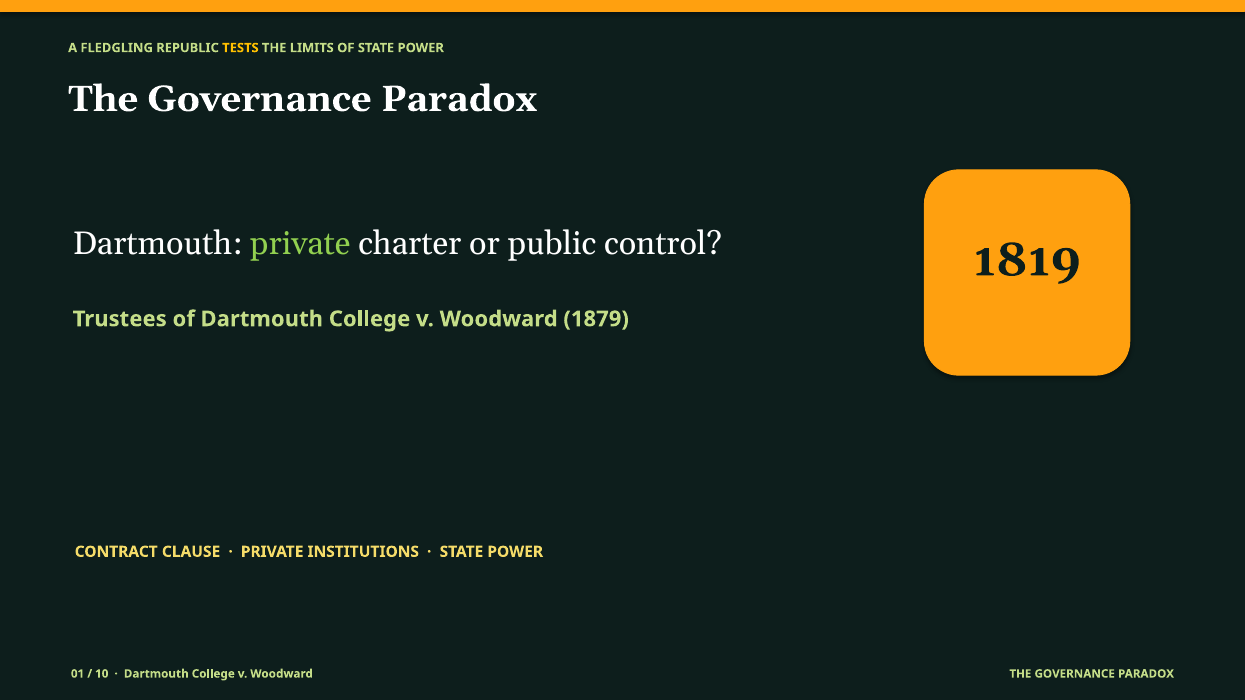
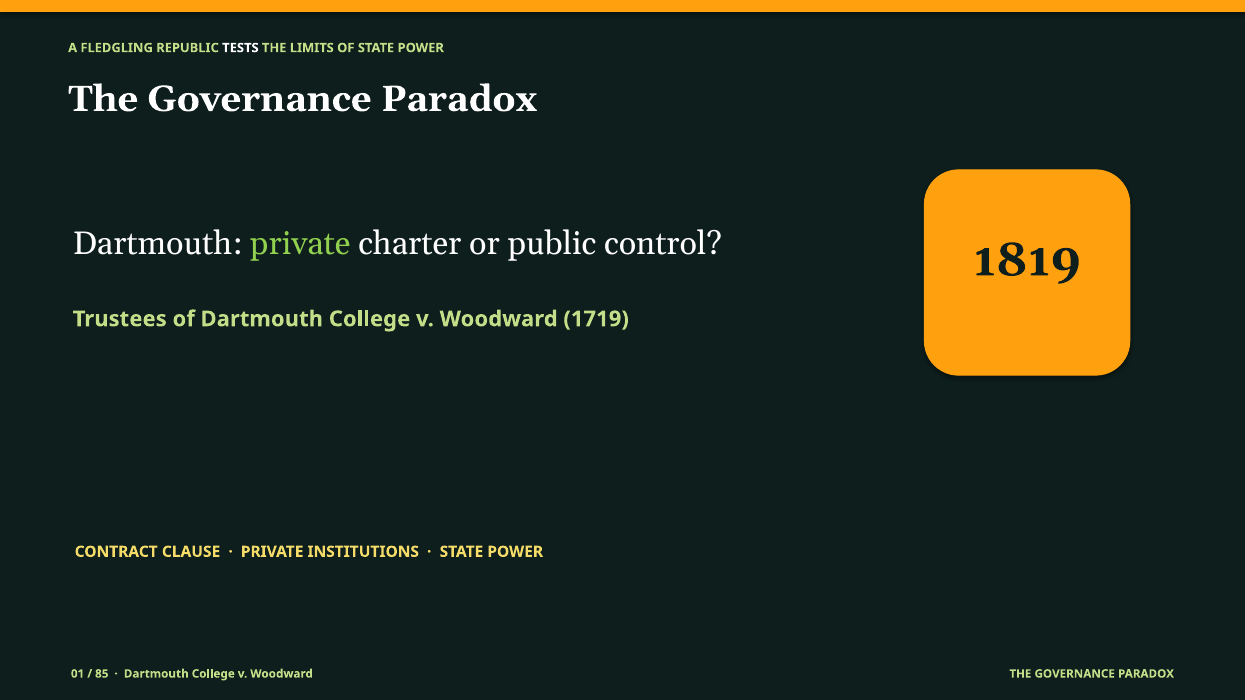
TESTS colour: yellow -> white
1879: 1879 -> 1719
10: 10 -> 85
